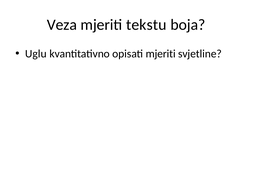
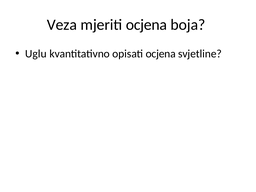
mjeriti tekstu: tekstu -> ocjena
opisati mjeriti: mjeriti -> ocjena
